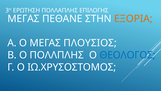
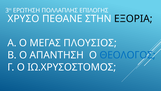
ΜΕΓΑΣ at (23, 19): ΜΕΓΑΣ -> ΧΡΥΣΟ
ΕΞΟΡΙΑ colour: orange -> black
ΠΟΛΛΠΛΗΣ: ΠΟΛΛΠΛΗΣ -> ΑΠΑΝΤΗΣΗ
